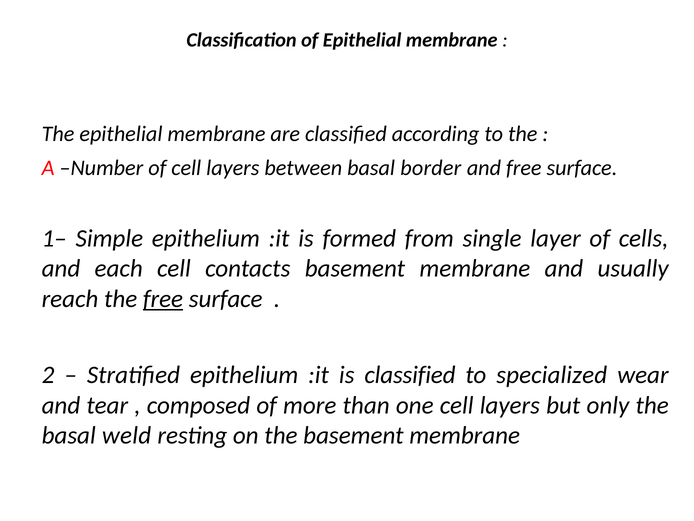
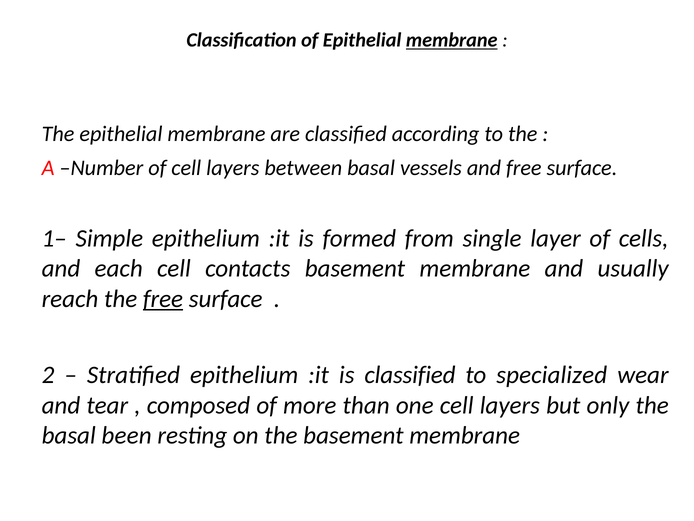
membrane at (452, 40) underline: none -> present
border: border -> vessels
weld: weld -> been
